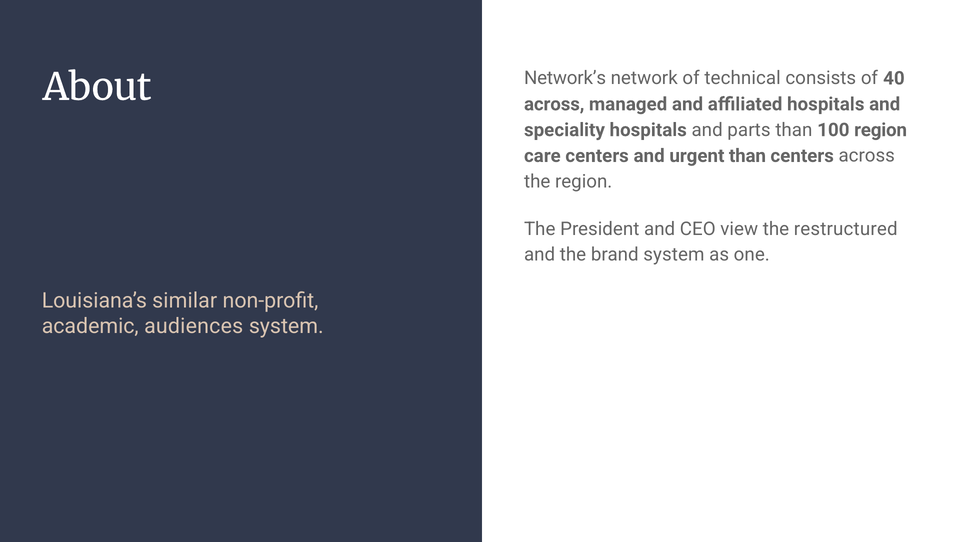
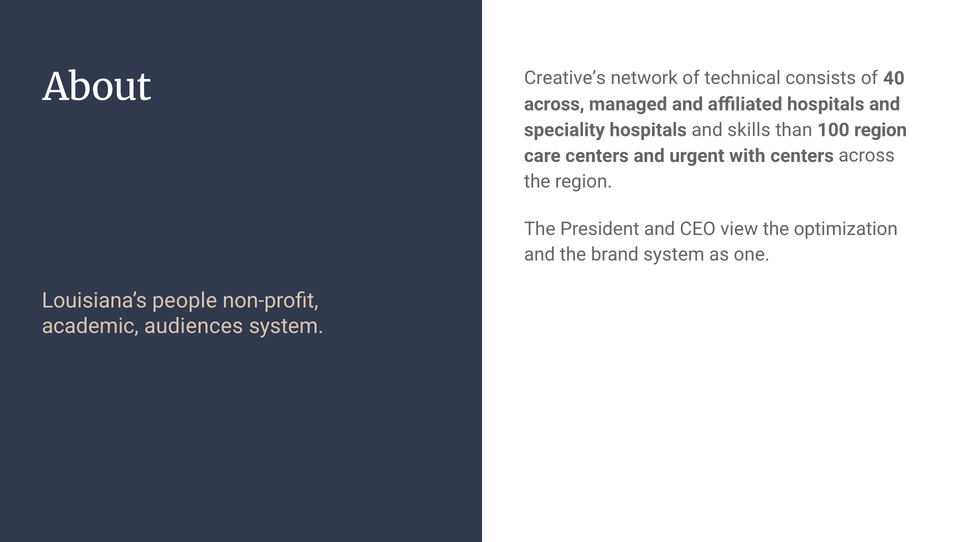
Network’s: Network’s -> Creative’s
parts: parts -> skills
urgent than: than -> with
restructured: restructured -> optimization
similar: similar -> people
